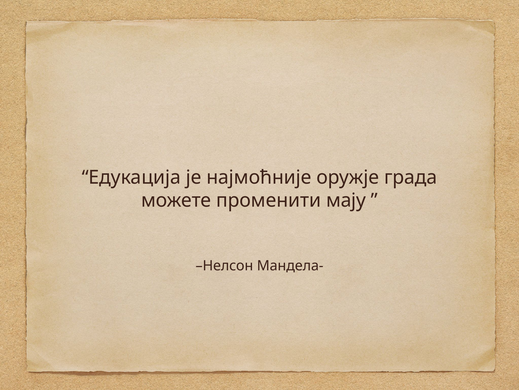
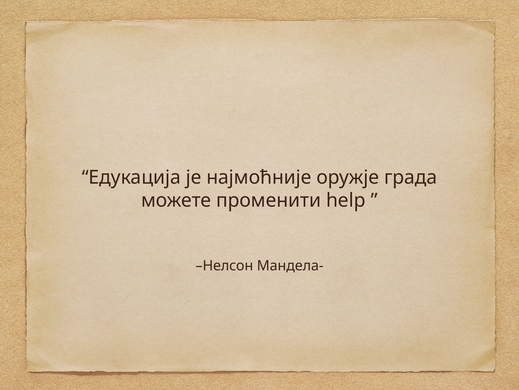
мају: мају -> help
